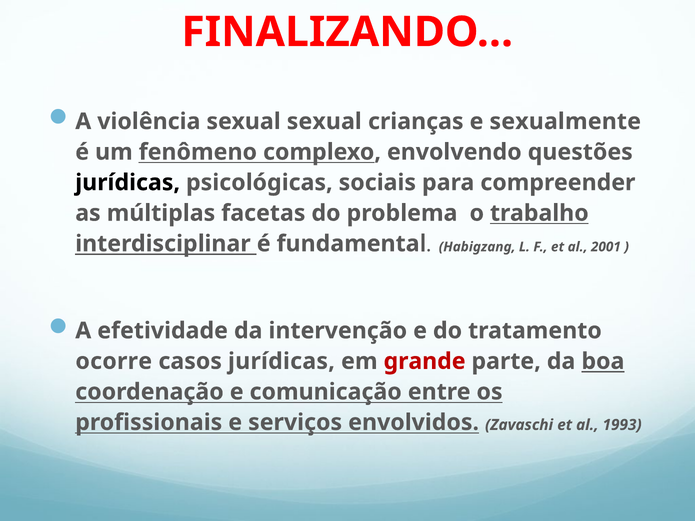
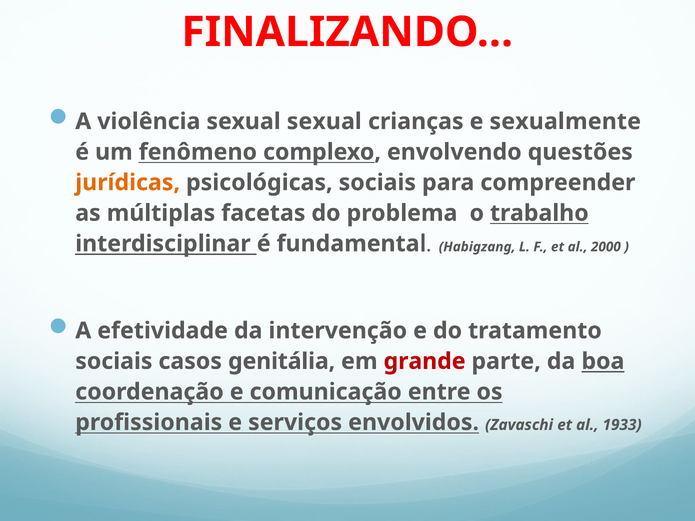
jurídicas at (128, 183) colour: black -> orange
2001: 2001 -> 2000
ocorre at (114, 361): ocorre -> sociais
casos jurídicas: jurídicas -> genitália
1993: 1993 -> 1933
